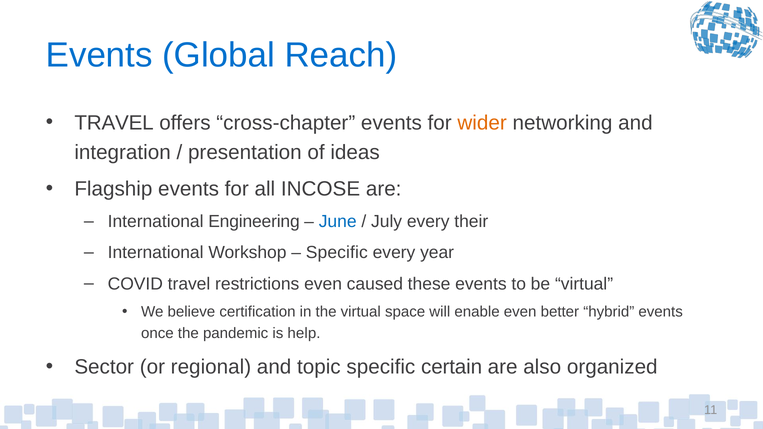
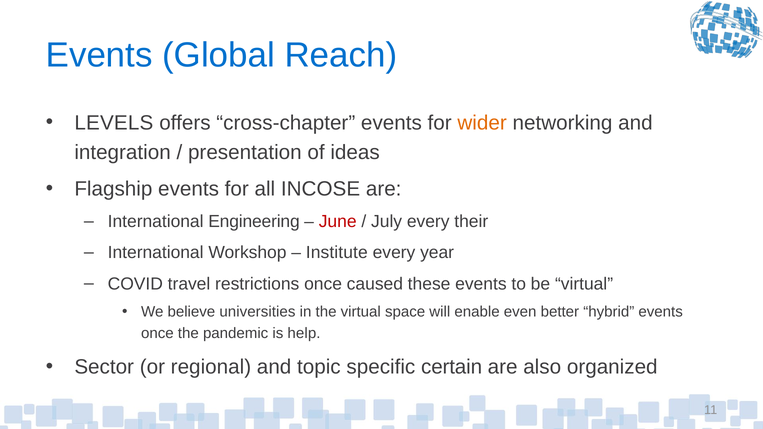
TRAVEL at (114, 123): TRAVEL -> LEVELS
June colour: blue -> red
Specific at (337, 253): Specific -> Institute
restrictions even: even -> once
certification: certification -> universities
